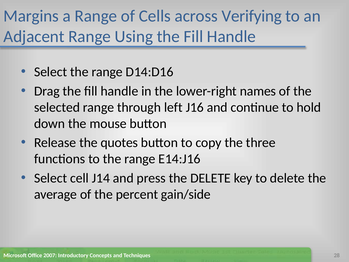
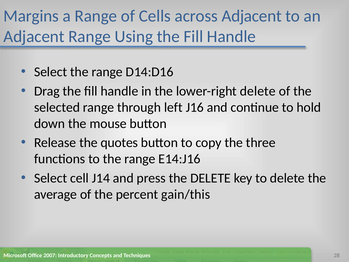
across Verifying: Verifying -> Adjacent
lower-right names: names -> delete
gain/side: gain/side -> gain/this
